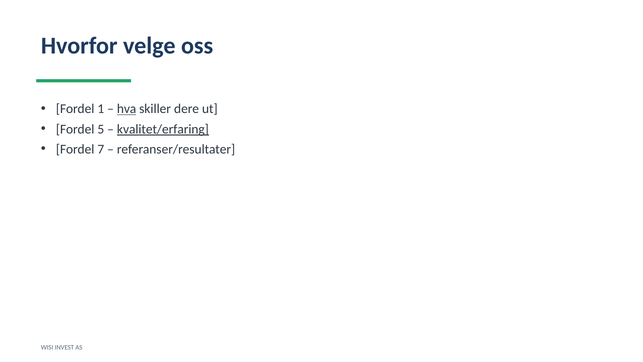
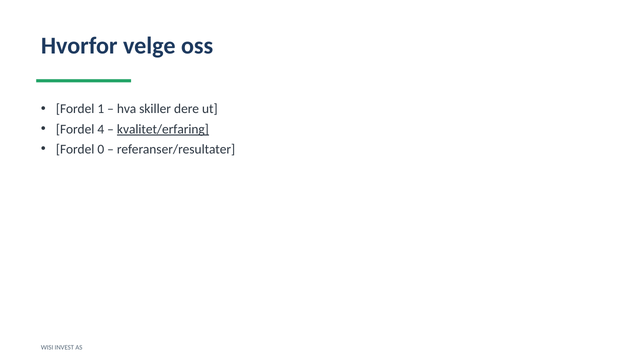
hva underline: present -> none
5: 5 -> 4
7: 7 -> 0
